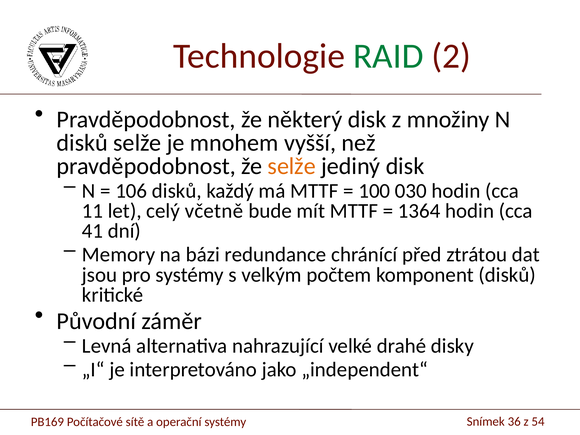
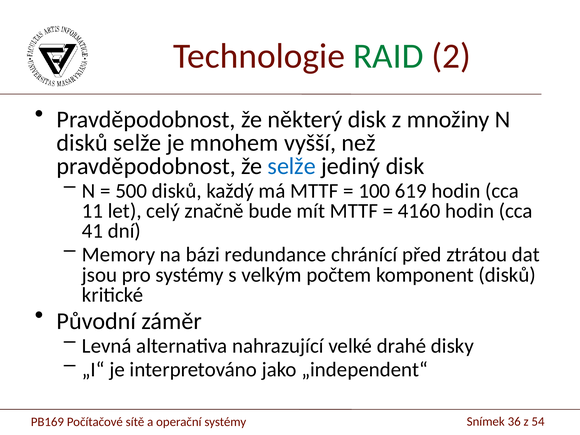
selže at (292, 166) colour: orange -> blue
106: 106 -> 500
030: 030 -> 619
včetně: včetně -> značně
1364: 1364 -> 4160
